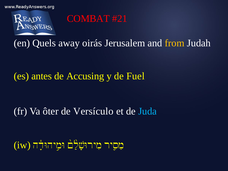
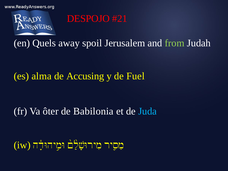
COMBAT: COMBAT -> DESPOJO
oirás: oirás -> spoil
from colour: yellow -> light green
antes: antes -> alma
Versículo: Versículo -> Babilonia
